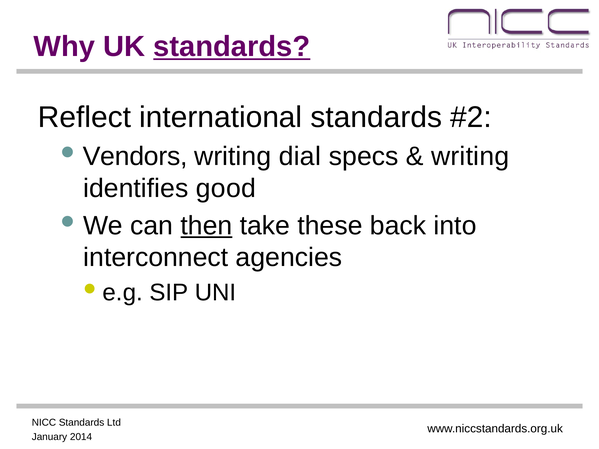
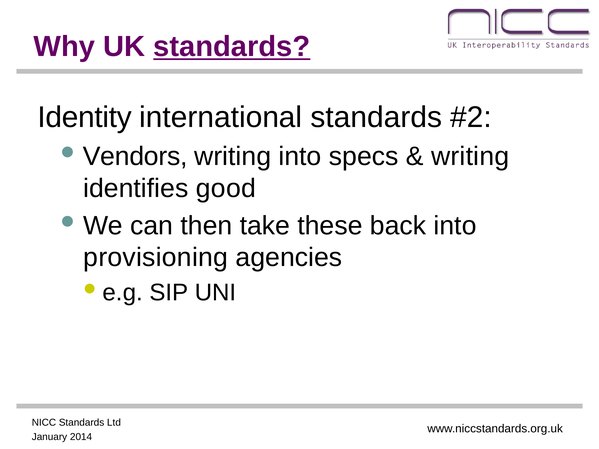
Reflect: Reflect -> Identity
writing dial: dial -> into
then underline: present -> none
interconnect: interconnect -> provisioning
